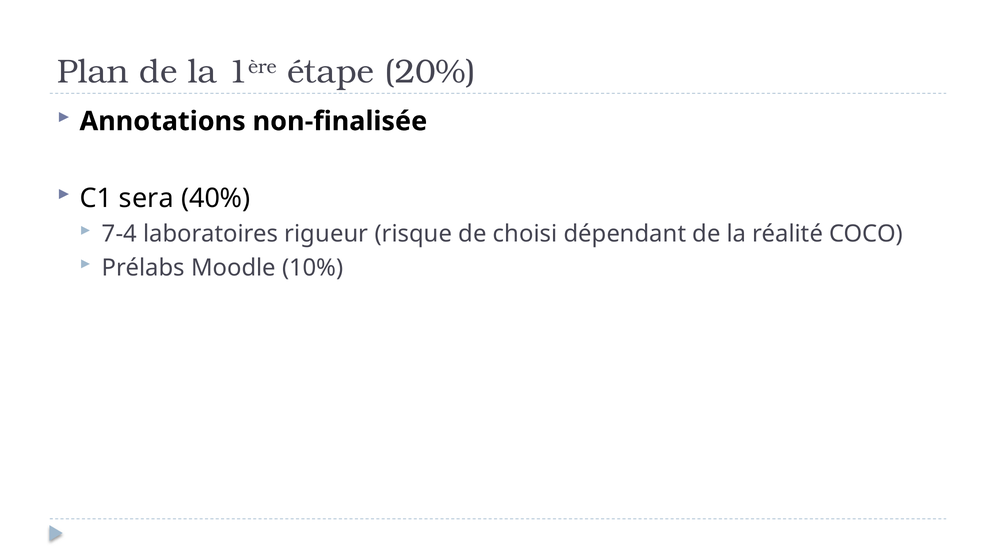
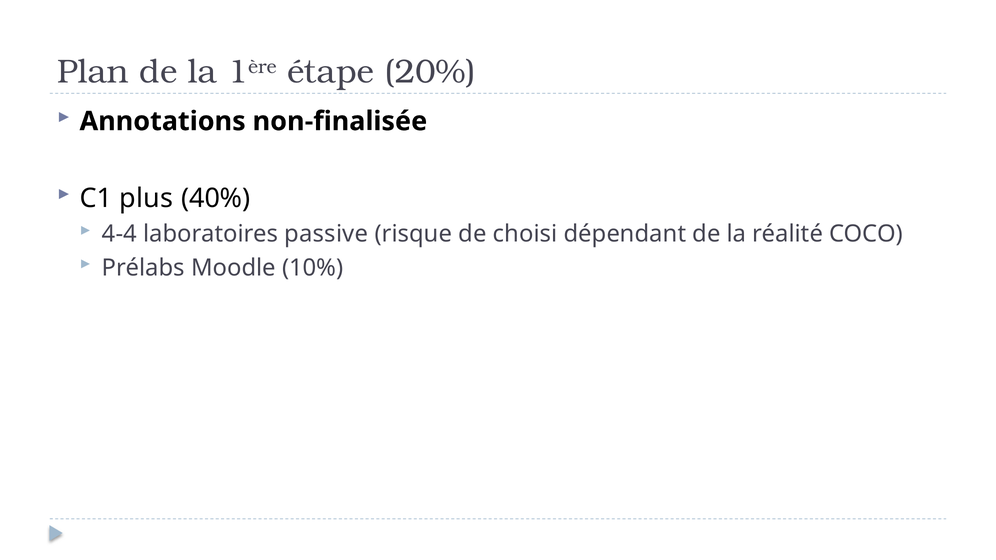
sera: sera -> plus
7-4: 7-4 -> 4-4
rigueur: rigueur -> passive
